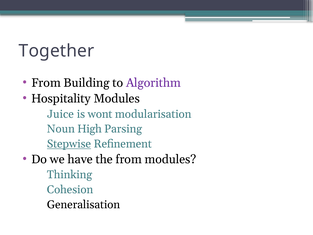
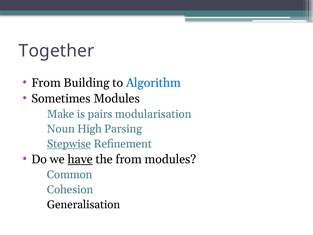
Algorithm colour: purple -> blue
Hospitality: Hospitality -> Sometimes
Juice: Juice -> Make
wont: wont -> pairs
have underline: none -> present
Thinking: Thinking -> Common
